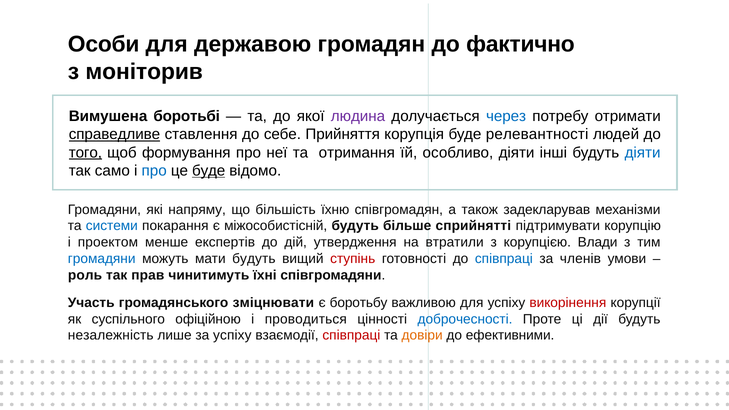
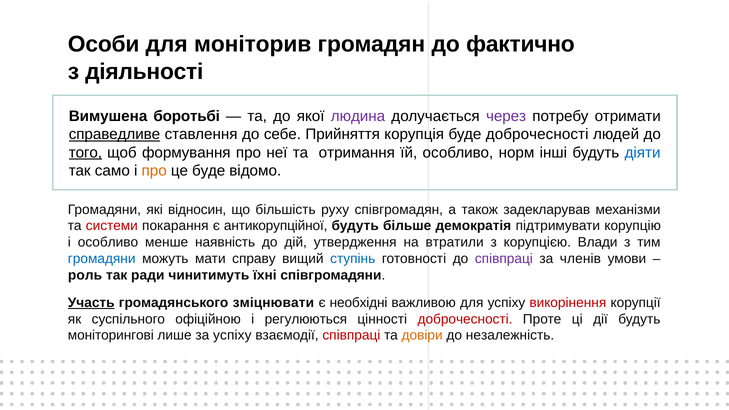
державою: державою -> моніторив
моніторив: моніторив -> діяльності
через colour: blue -> purple
буде релевантності: релевантності -> доброчесності
особливо діяти: діяти -> норм
про at (154, 171) colour: blue -> orange
буде at (209, 171) underline: present -> none
напряму: напряму -> відносин
їхню: їхню -> руху
системи colour: blue -> red
міжособистісній: міжособистісній -> антикорупційної
сприйнятті: сприйнятті -> демократія
і проектом: проектом -> особливо
експертів: експертів -> наявність
мати будуть: будуть -> справу
ступінь colour: red -> blue
співпраці at (504, 259) colour: blue -> purple
прав: прав -> ради
Участь underline: none -> present
боротьбу: боротьбу -> необхідні
проводиться: проводиться -> регулюються
доброчесності at (465, 319) colour: blue -> red
незалежність: незалежність -> моніторингові
ефективними: ефективними -> незалежність
